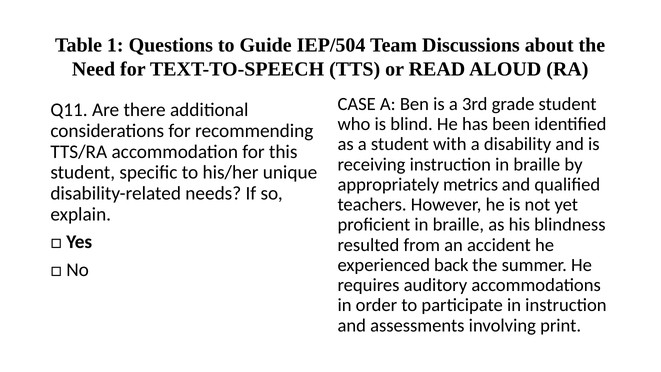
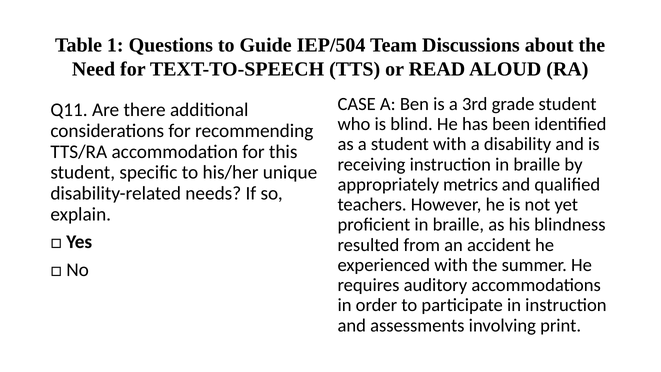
experienced back: back -> with
